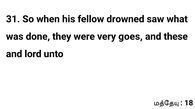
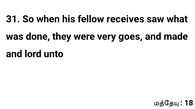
drowned: drowned -> receives
these: these -> made
